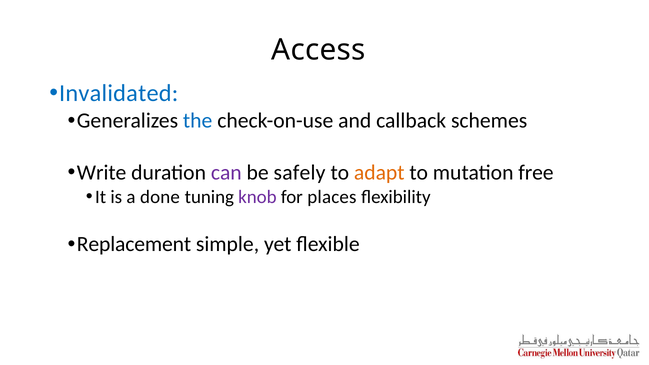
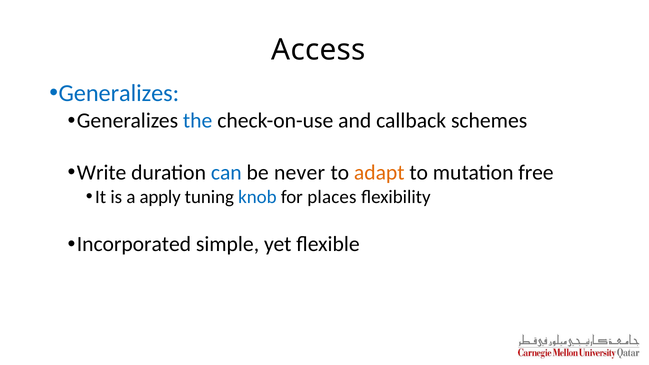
Invalidated at (119, 93): Invalidated -> Generalizes
can colour: purple -> blue
safely: safely -> never
done: done -> apply
knob colour: purple -> blue
Replacement: Replacement -> Incorporated
